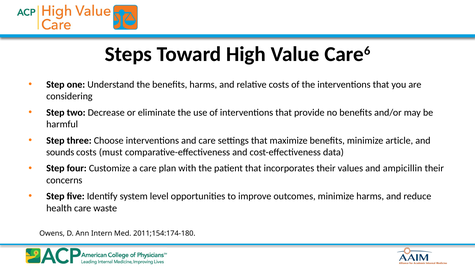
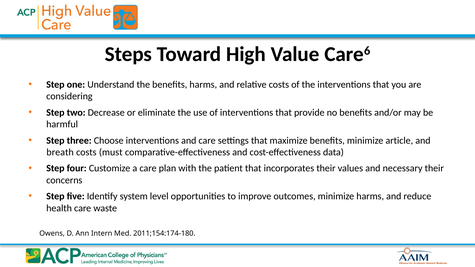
sounds: sounds -> breath
ampicillin: ampicillin -> necessary
